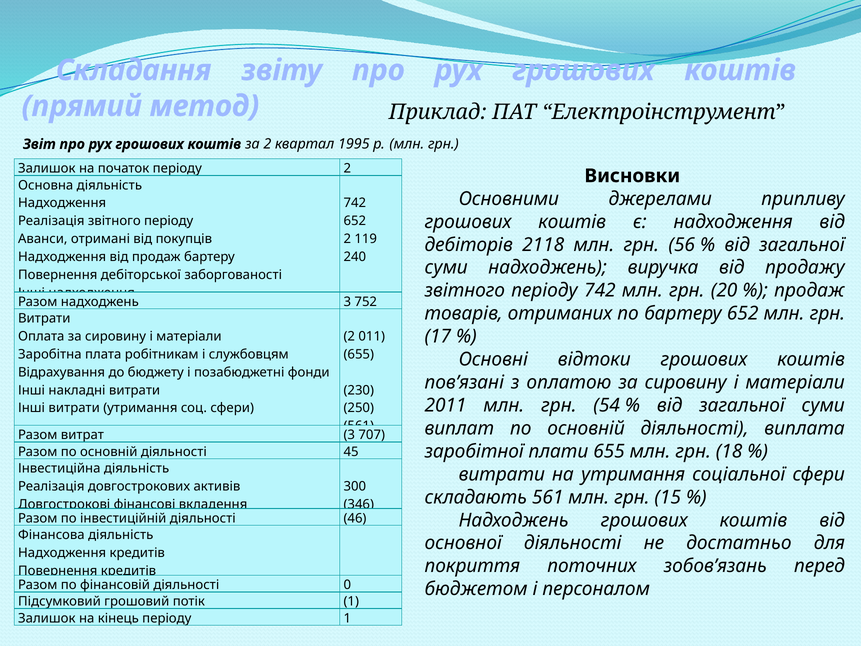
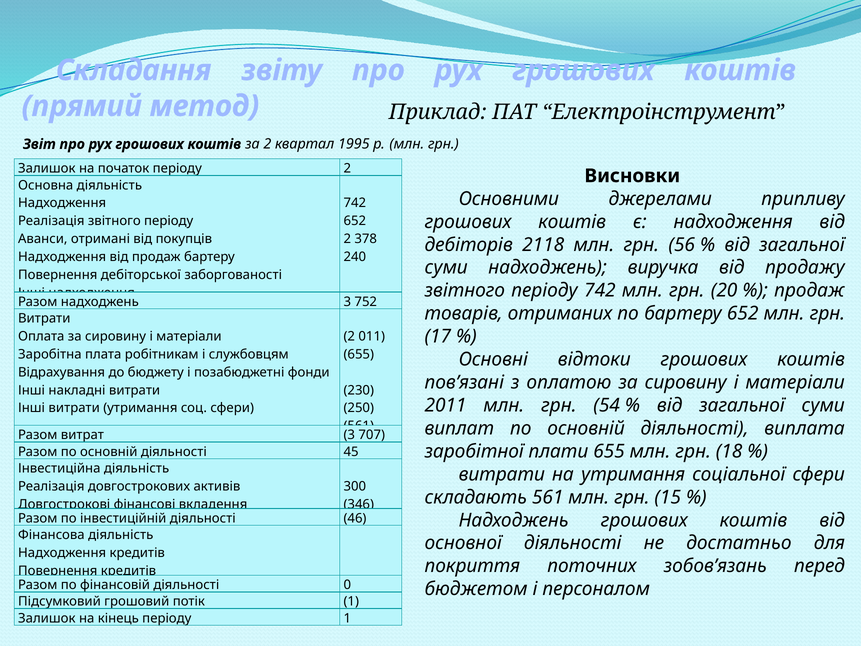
119: 119 -> 378
